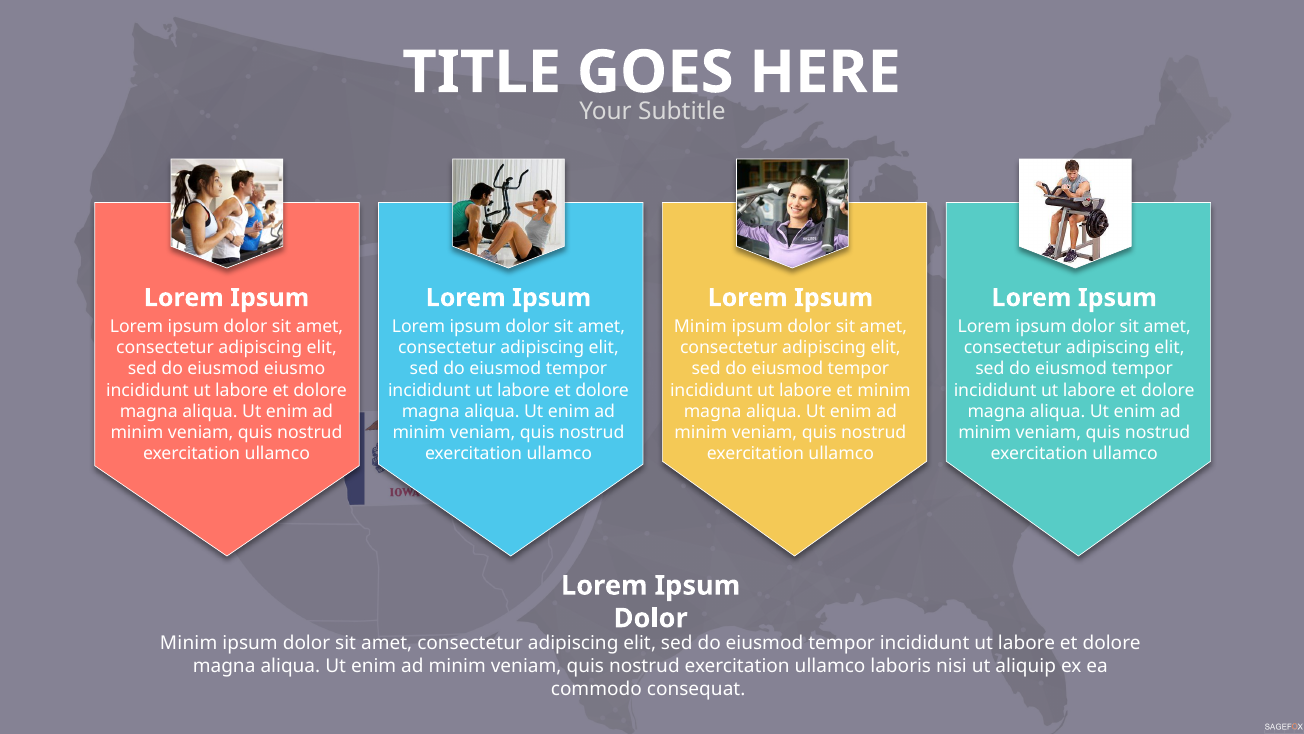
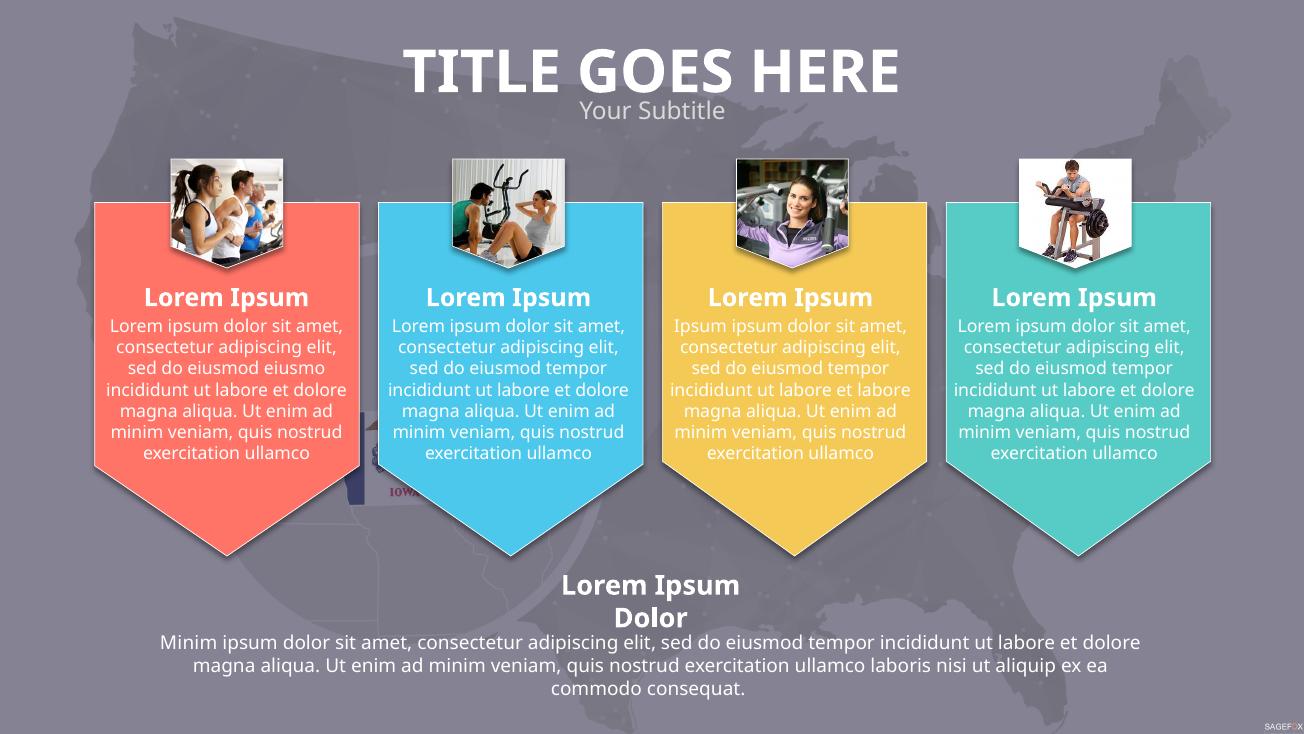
Minim at (700, 326): Minim -> Ipsum
et minim: minim -> labore
